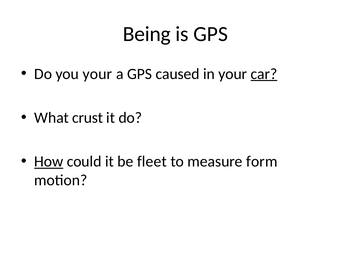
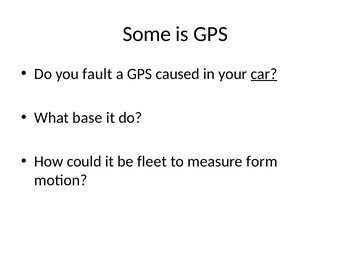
Being: Being -> Some
you your: your -> fault
crust: crust -> base
How underline: present -> none
